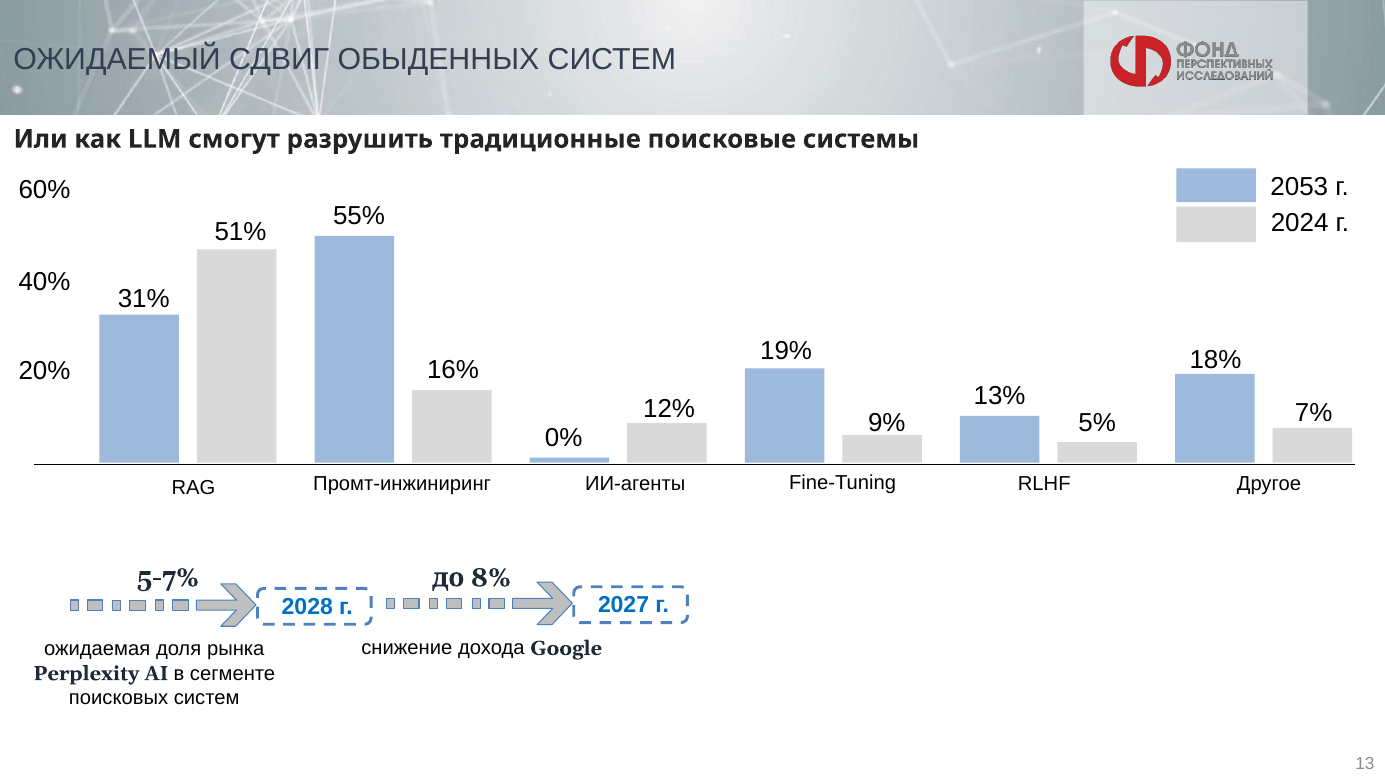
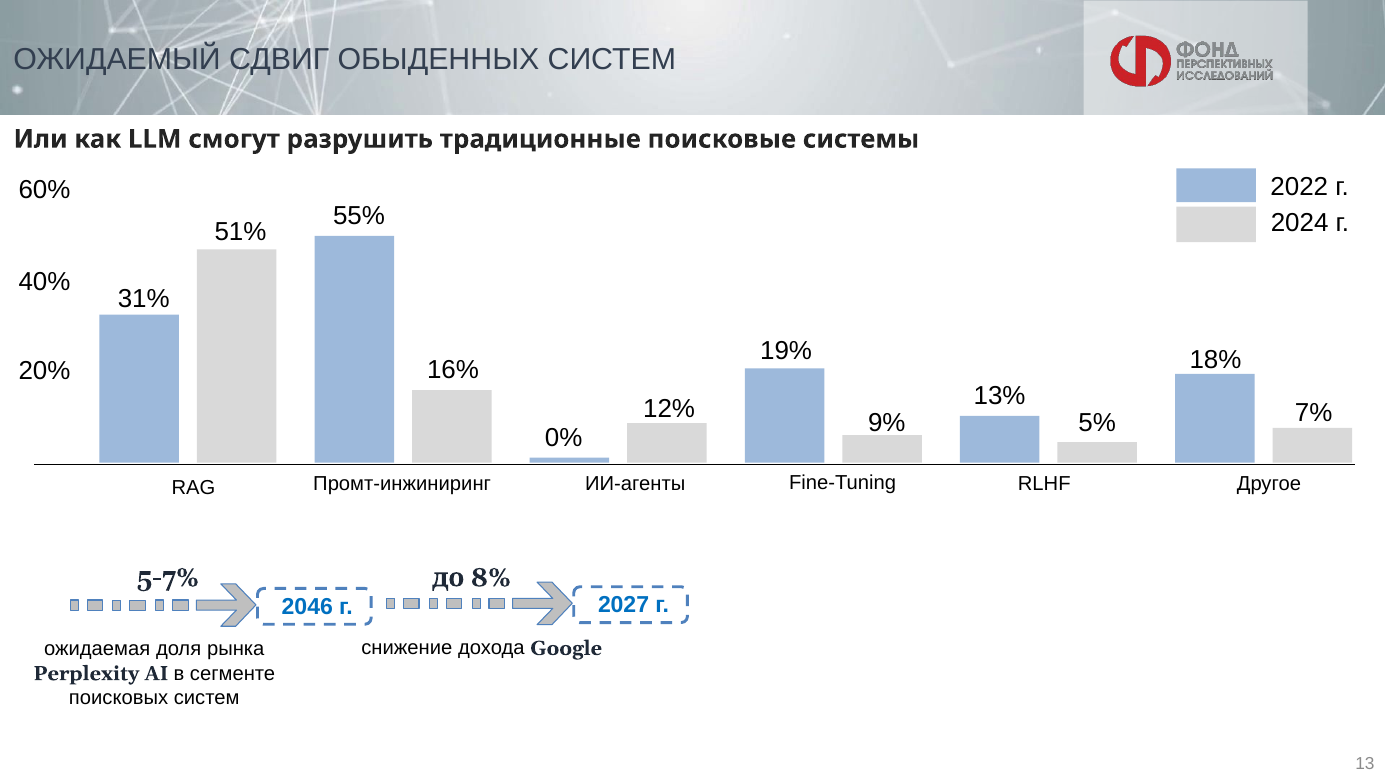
2053: 2053 -> 2022
2028: 2028 -> 2046
